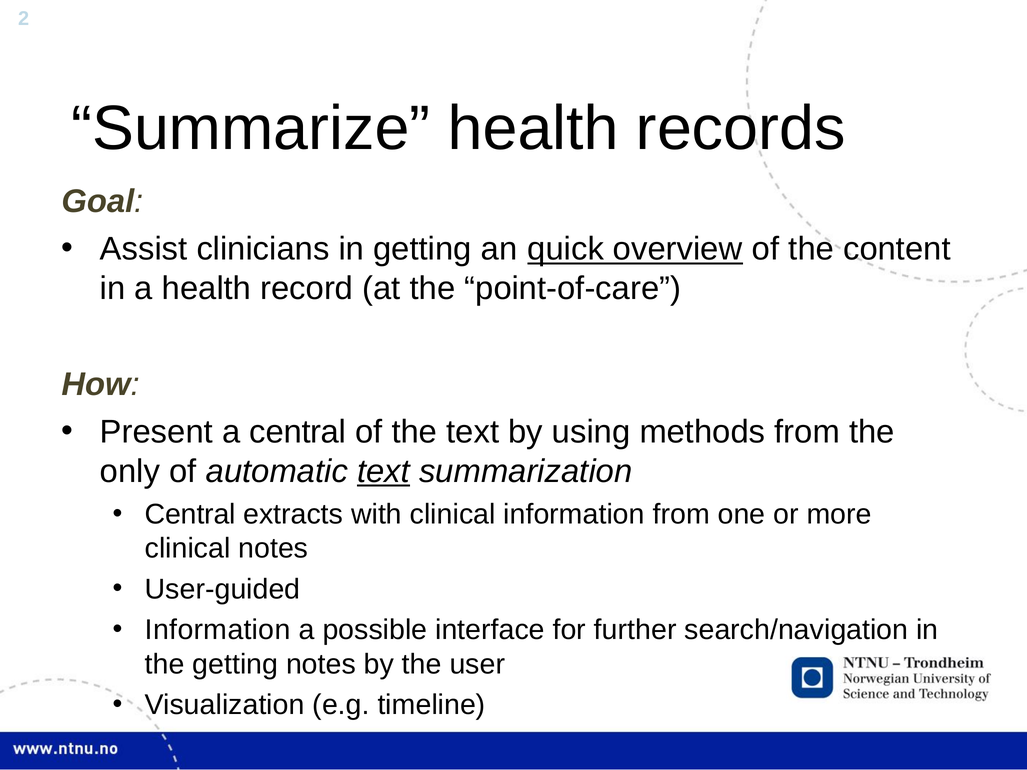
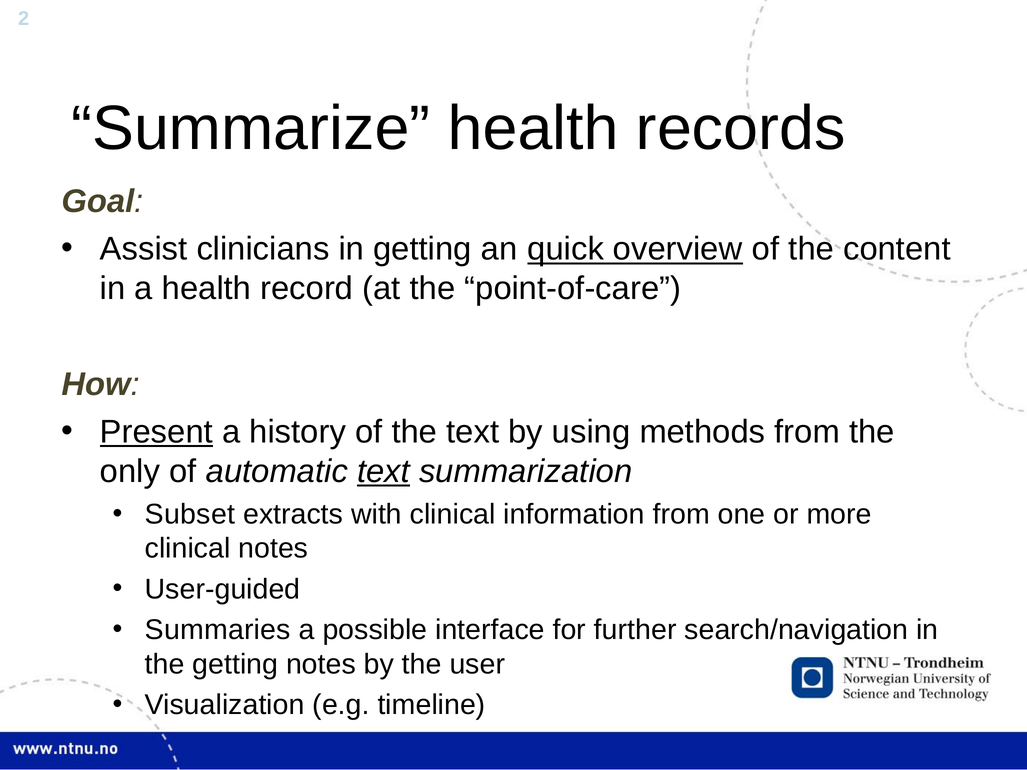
Present underline: none -> present
a central: central -> history
Central at (190, 515): Central -> Subset
Information at (218, 630): Information -> Summaries
